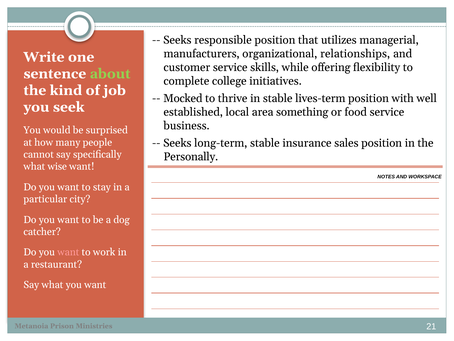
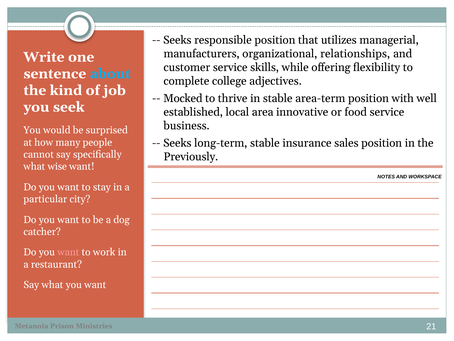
about colour: light green -> light blue
initiatives: initiatives -> adjectives
lives-term: lives-term -> area-term
something: something -> innovative
Personally: Personally -> Previously
